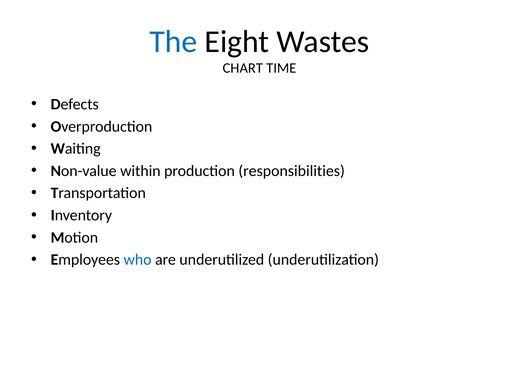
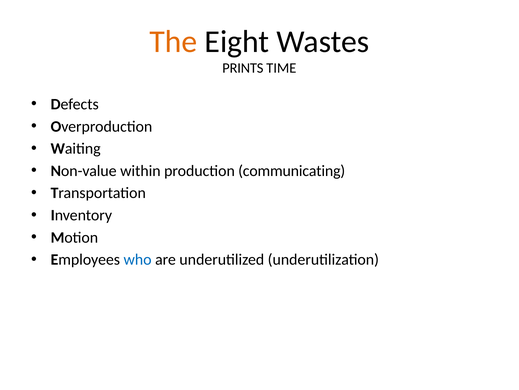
The colour: blue -> orange
CHART: CHART -> PRINTS
responsibilities: responsibilities -> communicating
